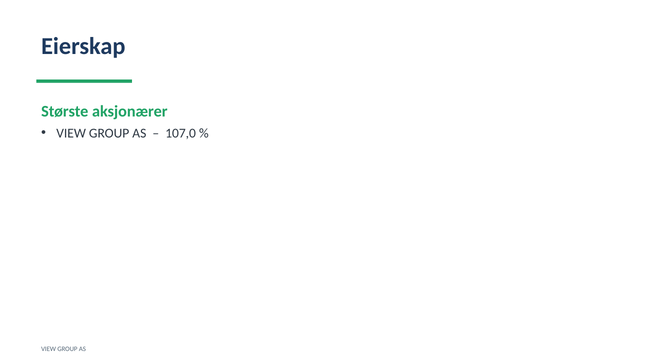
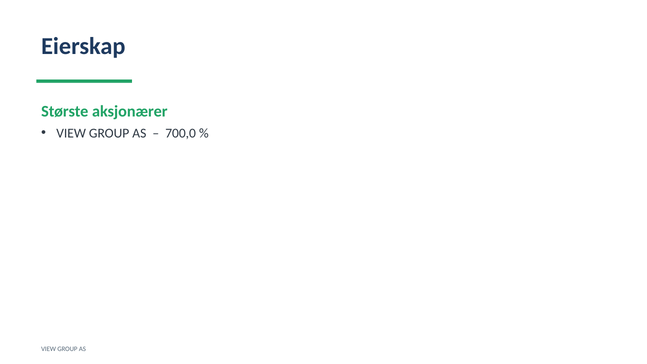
107,0: 107,0 -> 700,0
